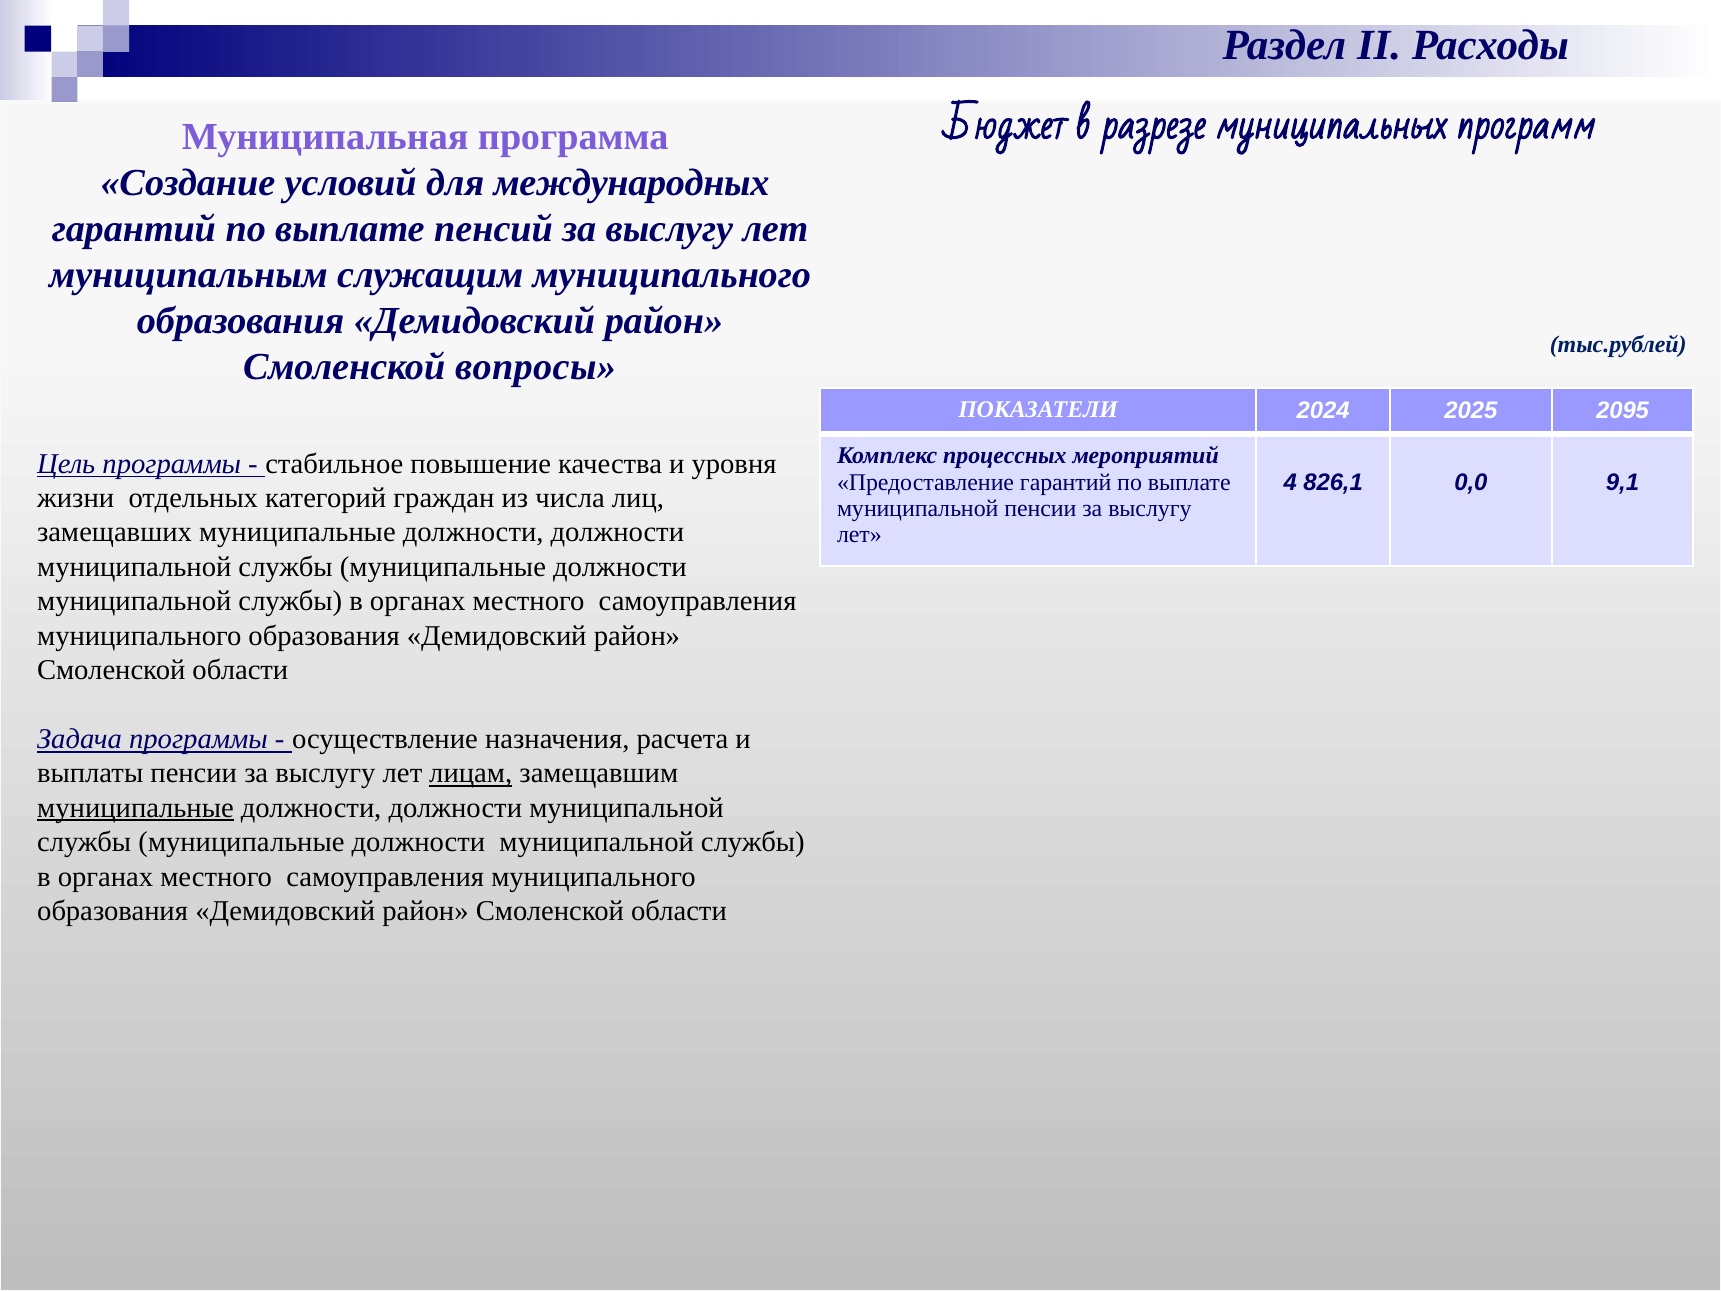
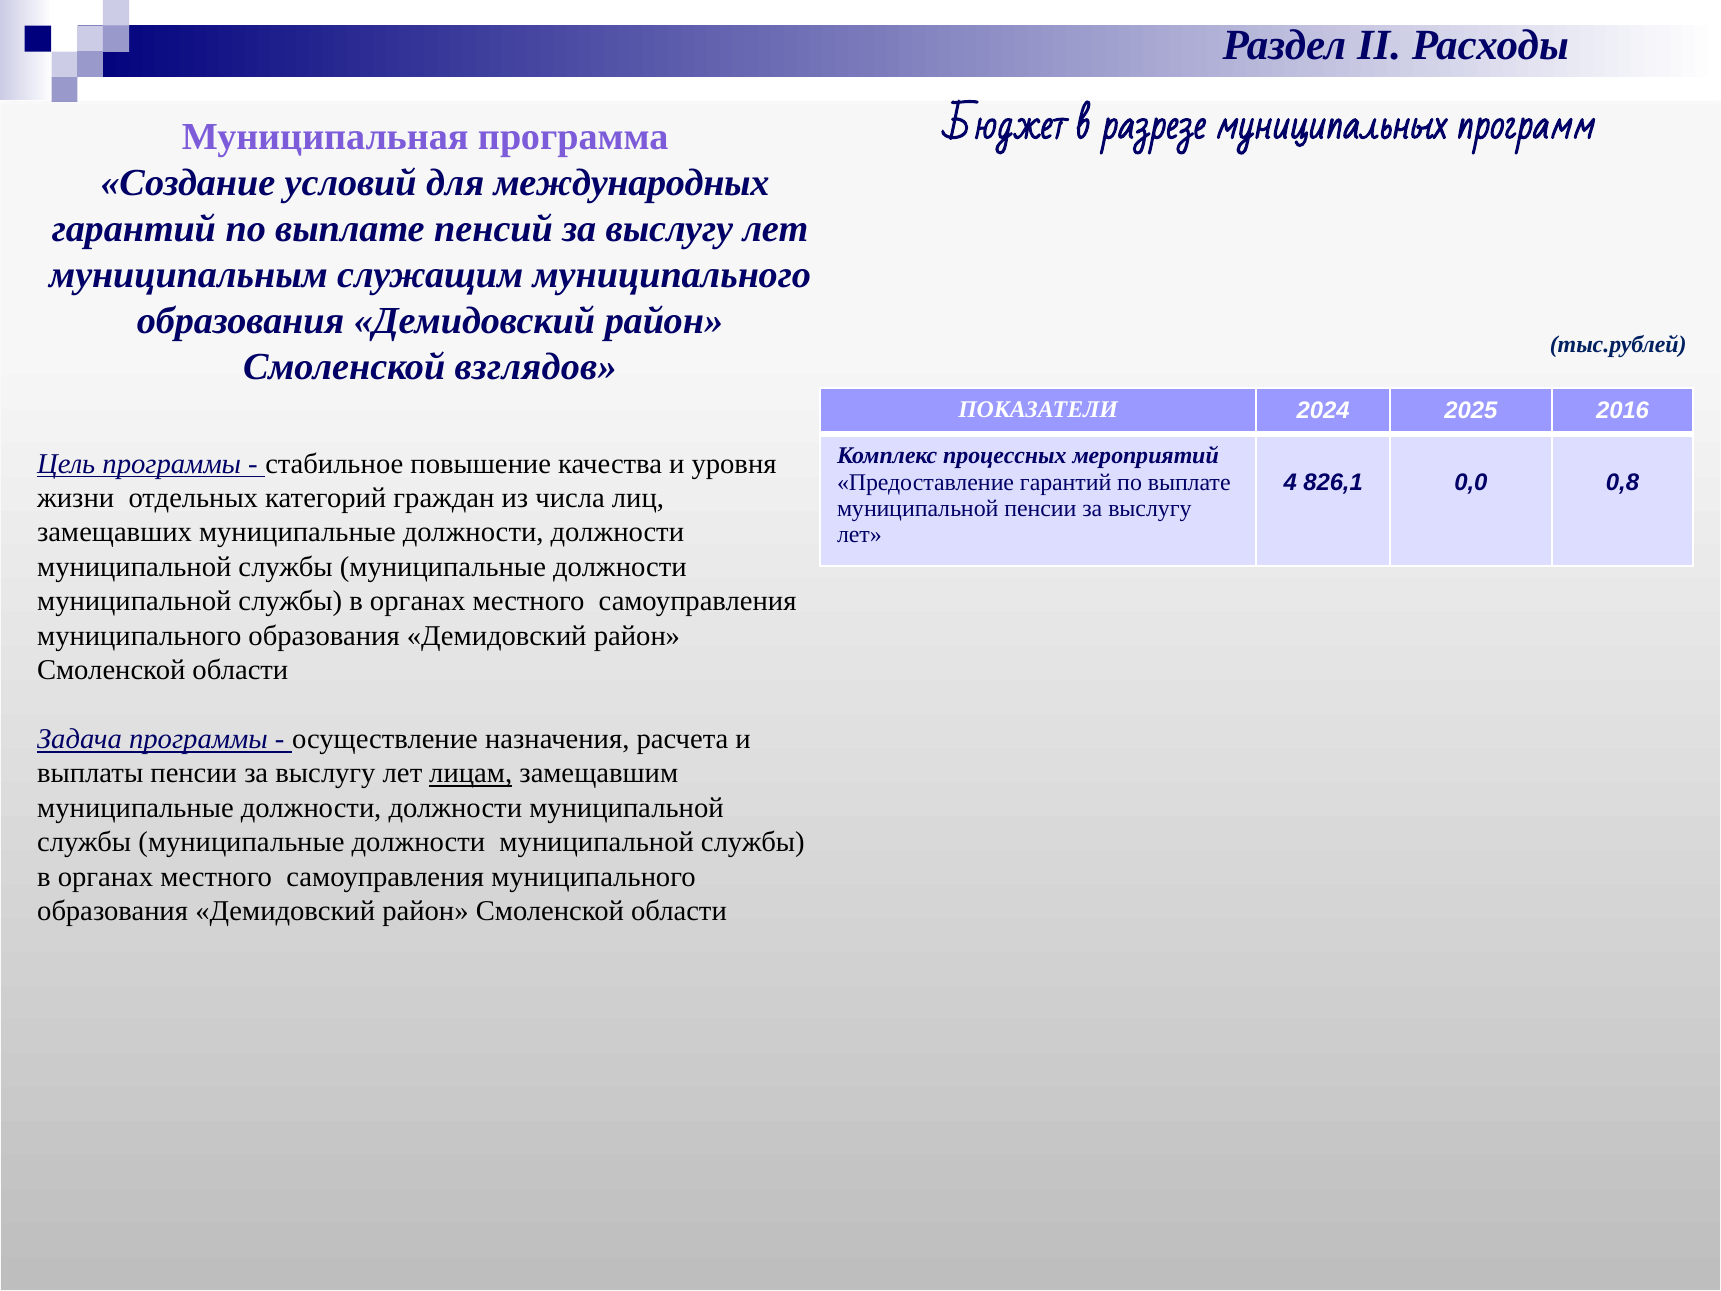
вопросы: вопросы -> взглядов
2095: 2095 -> 2016
9,1: 9,1 -> 0,8
муниципальные at (135, 808) underline: present -> none
